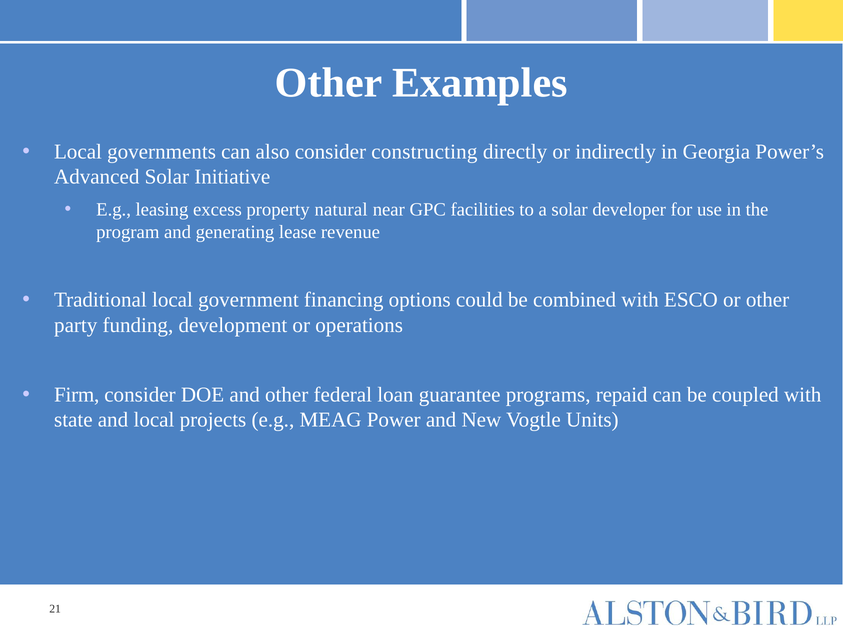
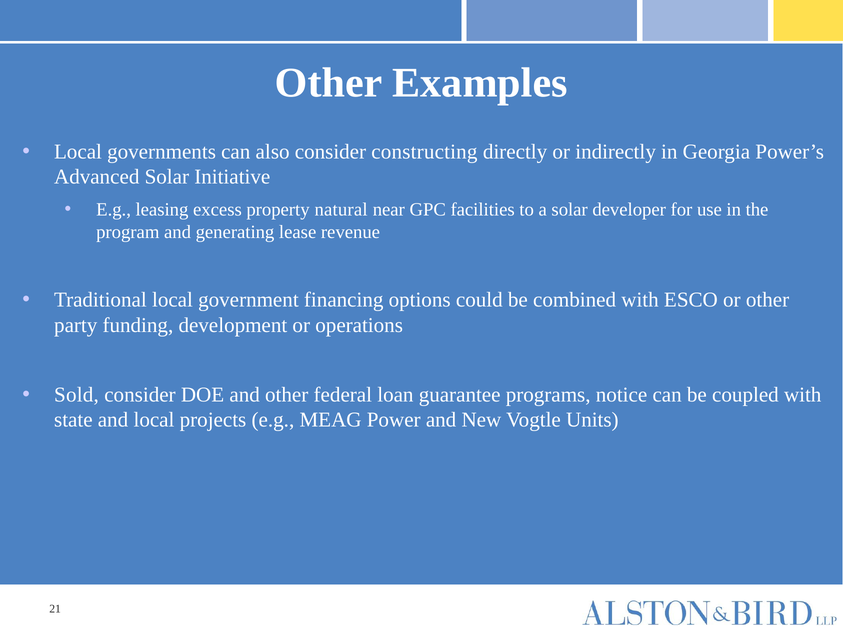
Firm: Firm -> Sold
repaid: repaid -> notice
